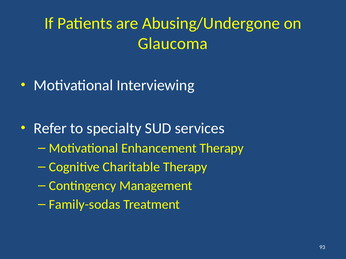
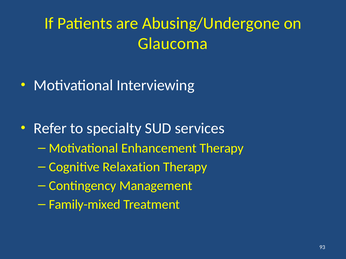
Charitable: Charitable -> Relaxation
Family-sodas: Family-sodas -> Family-mixed
